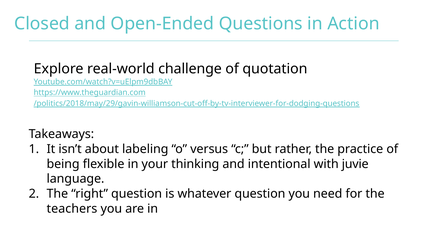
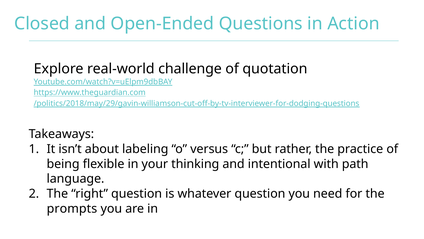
juvie: juvie -> path
teachers: teachers -> prompts
